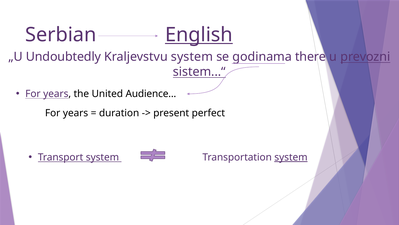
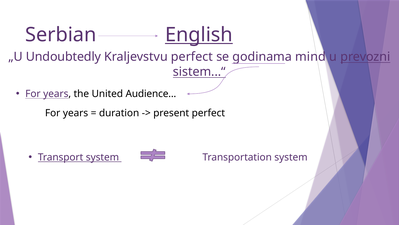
Kraljevstvu system: system -> perfect
there: there -> mind
system at (291, 157) underline: present -> none
